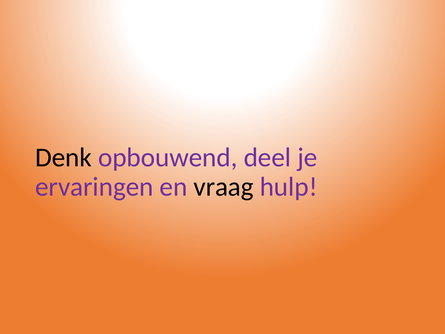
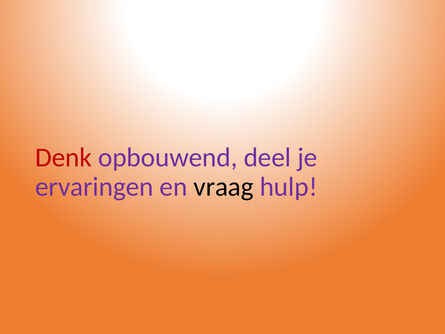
Denk colour: black -> red
